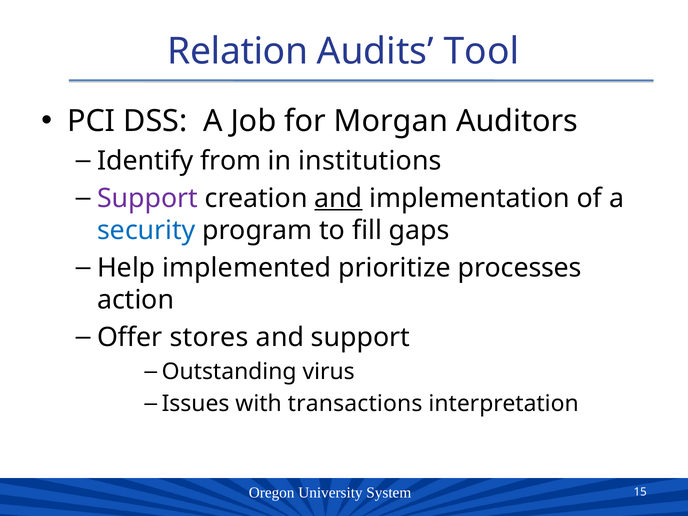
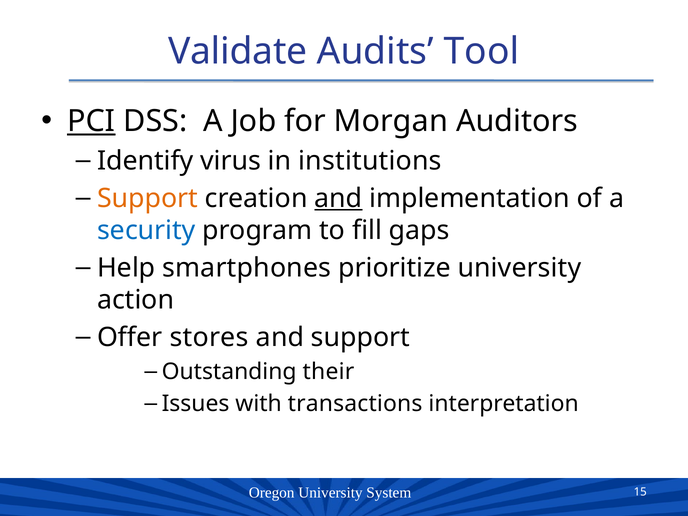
Relation: Relation -> Validate
PCI underline: none -> present
from: from -> virus
Support at (148, 198) colour: purple -> orange
implemented: implemented -> smartphones
prioritize processes: processes -> university
virus: virus -> their
